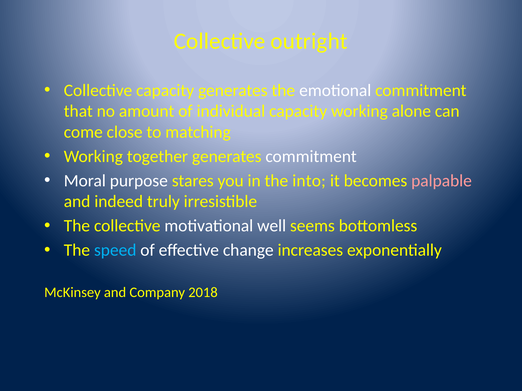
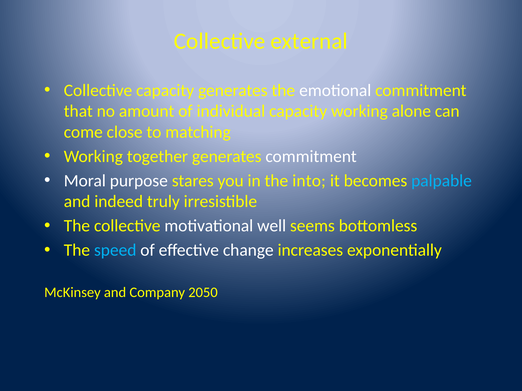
outright: outright -> external
palpable colour: pink -> light blue
2018: 2018 -> 2050
